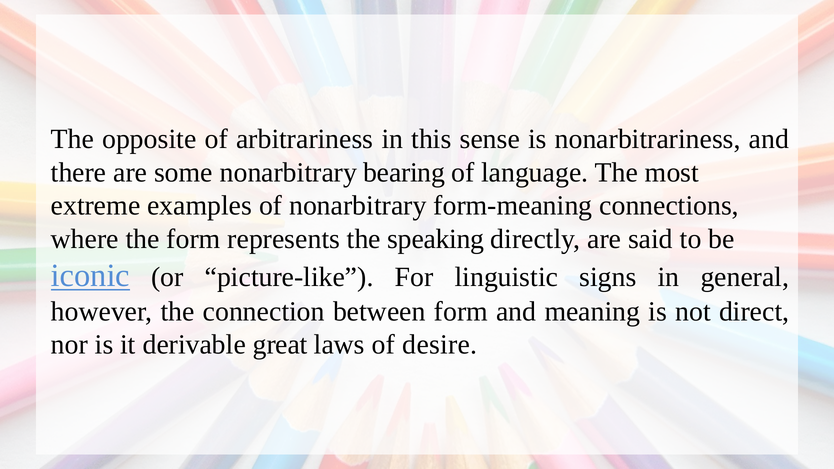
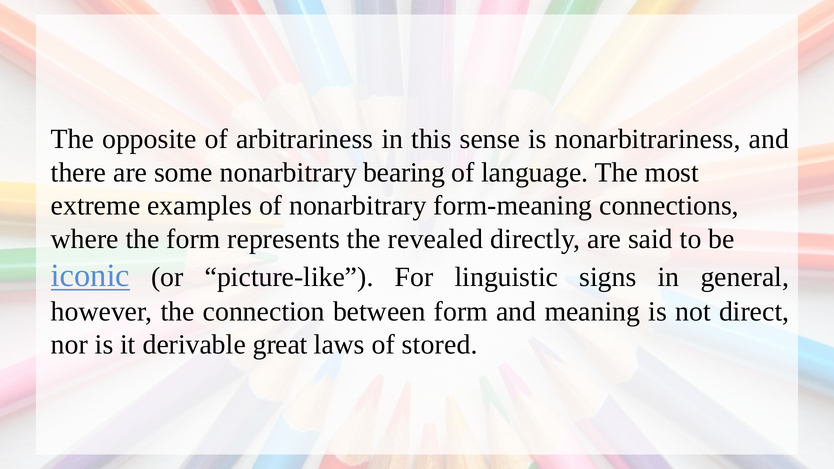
speaking: speaking -> revealed
desire: desire -> stored
